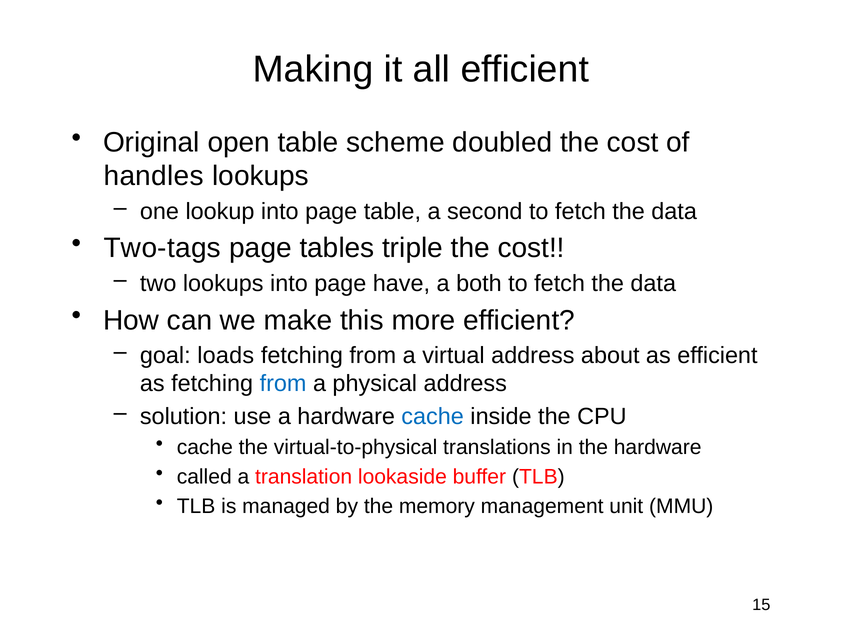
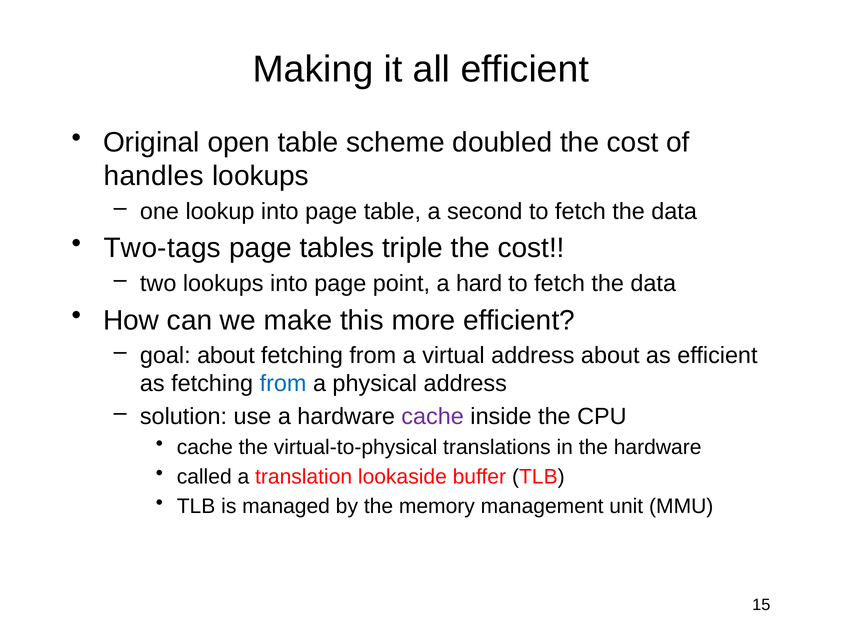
have: have -> point
both: both -> hard
goal loads: loads -> about
cache at (433, 416) colour: blue -> purple
